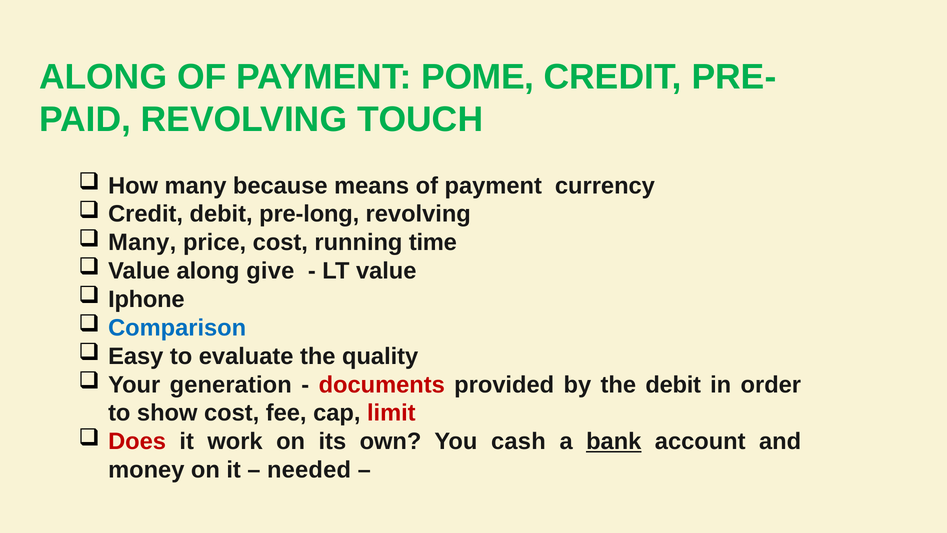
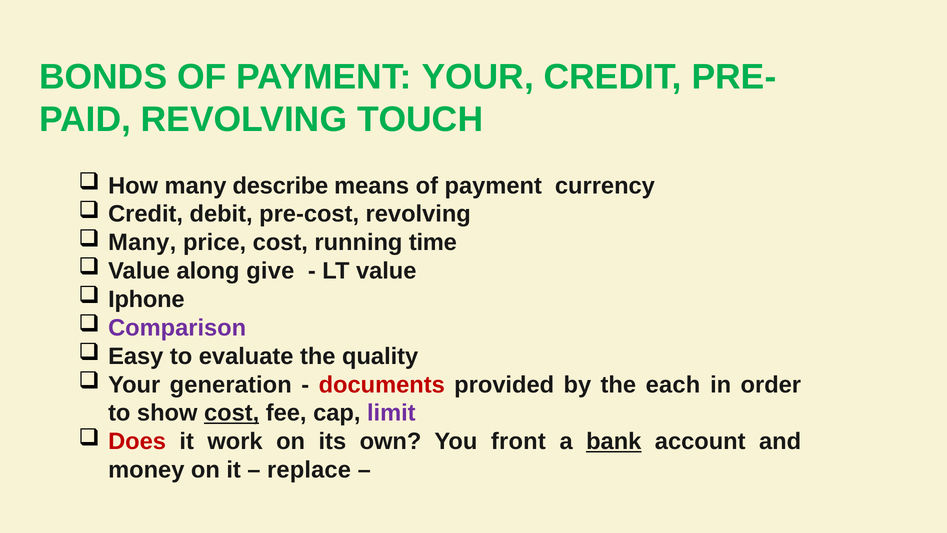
ALONG at (103, 77): ALONG -> BONDS
PAYMENT POME: POME -> YOUR
because: because -> describe
pre-long: pre-long -> pre-cost
Comparison colour: blue -> purple
the debit: debit -> each
cost at (232, 413) underline: none -> present
limit colour: red -> purple
cash: cash -> front
needed: needed -> replace
